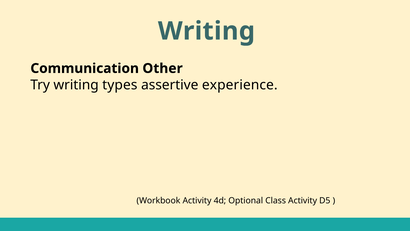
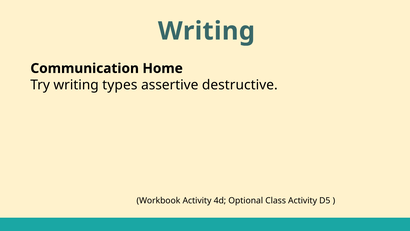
Other: Other -> Home
experience: experience -> destructive
